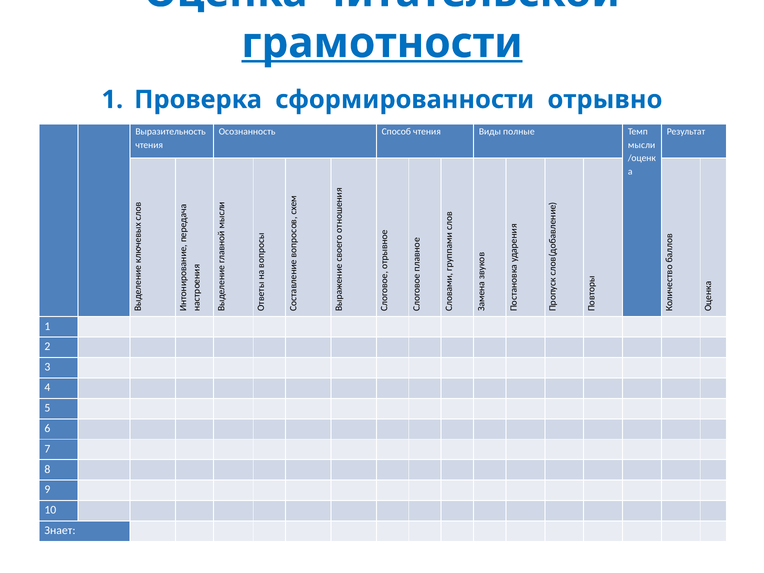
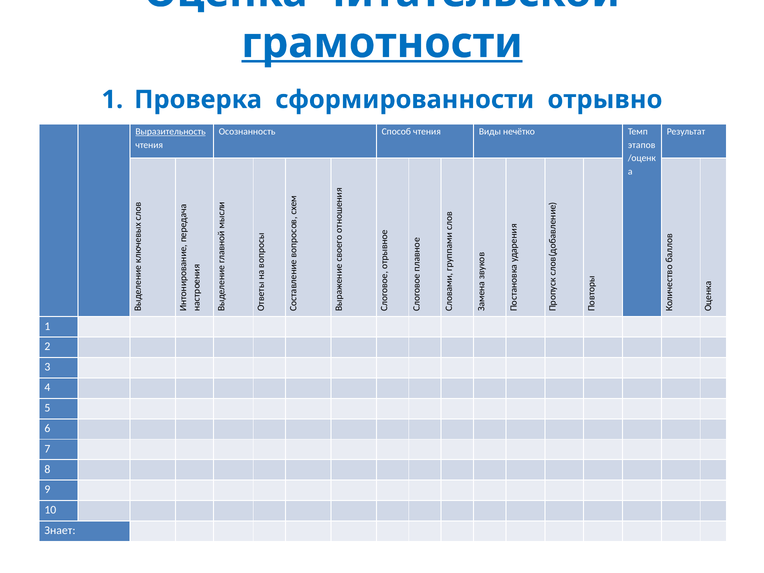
Выразительность underline: none -> present
полные: полные -> нечётко
мысли: мысли -> этапов
